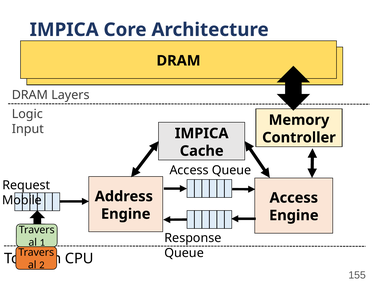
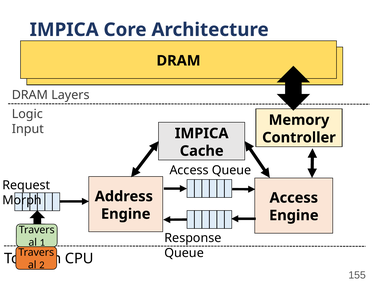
Mobile: Mobile -> Morph
